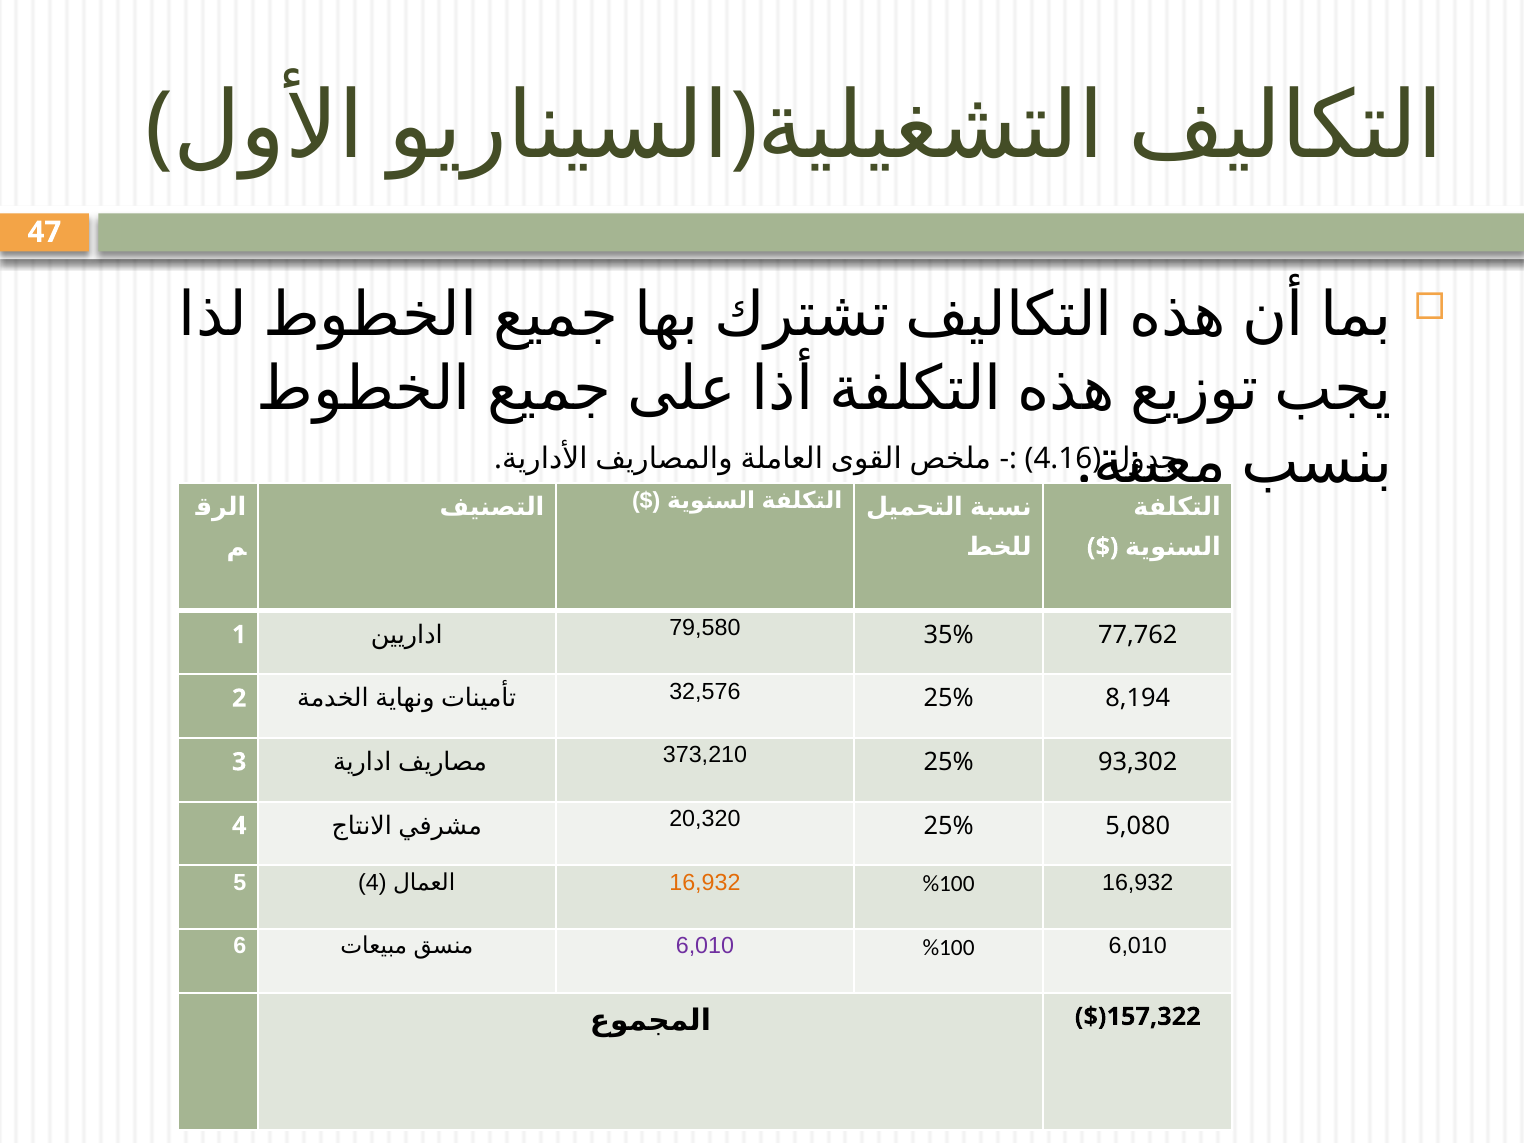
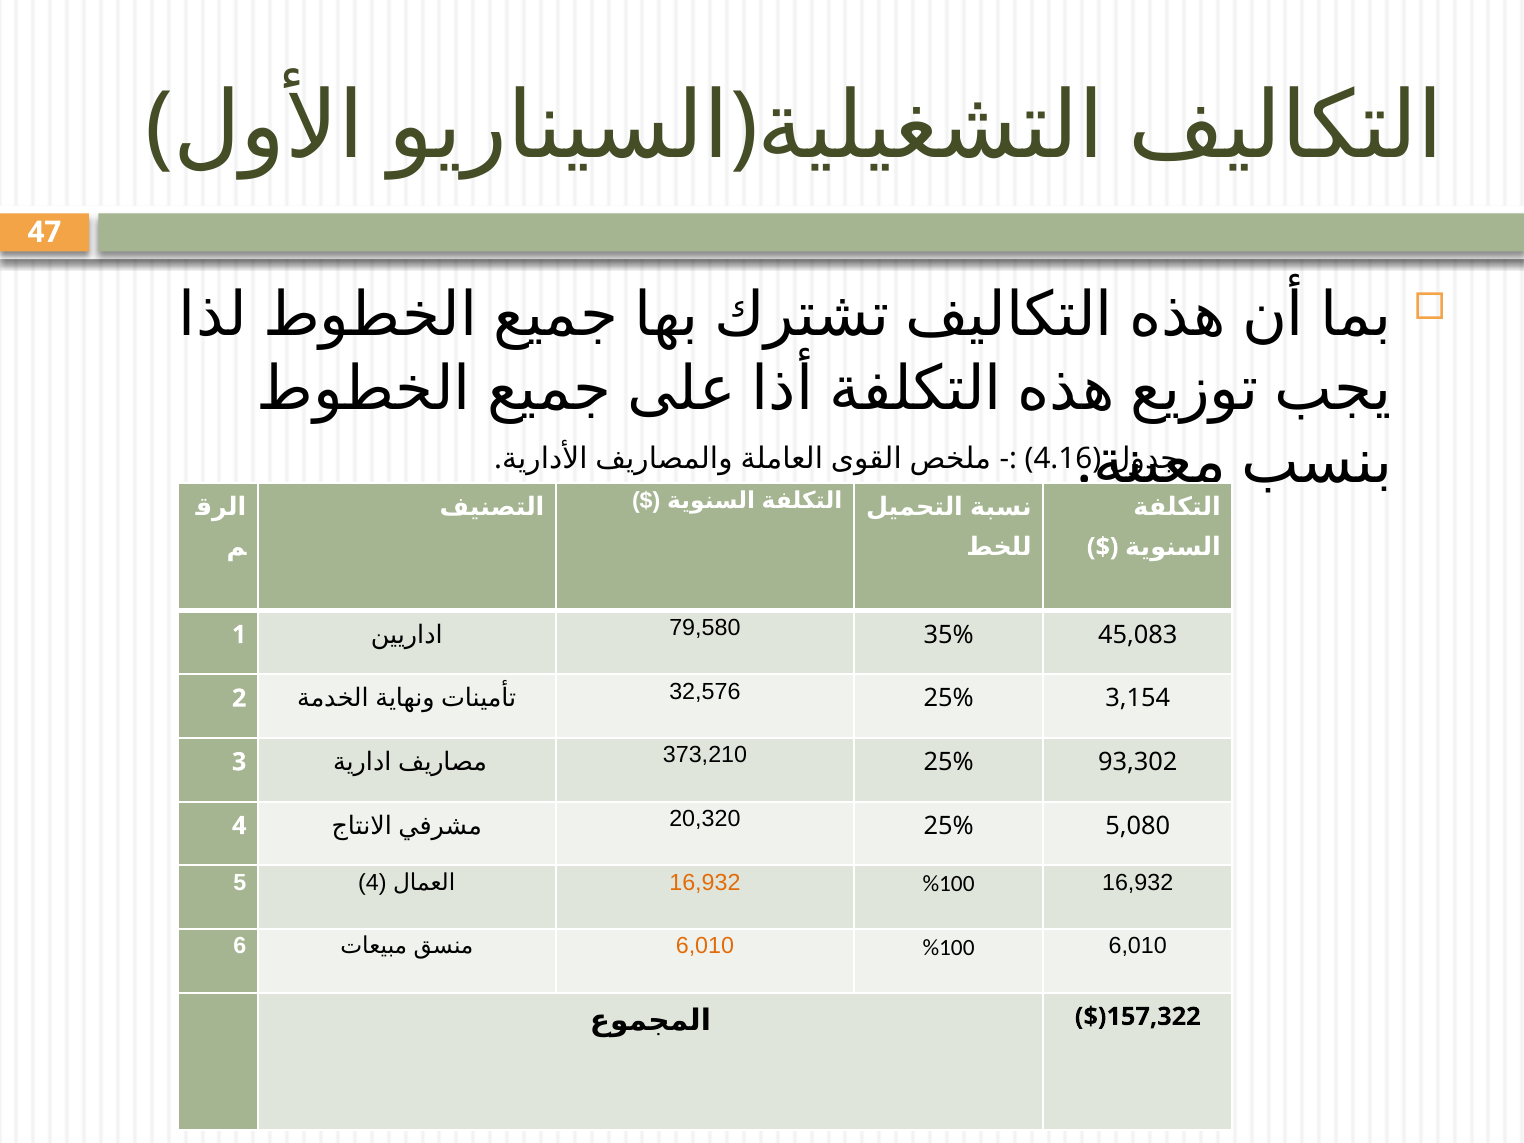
77,762: 77,762 -> 45,083
8,194: 8,194 -> 3,154
6,010 at (705, 946) colour: purple -> orange
